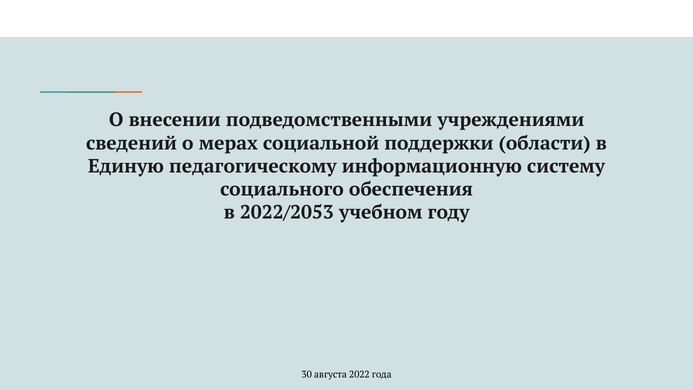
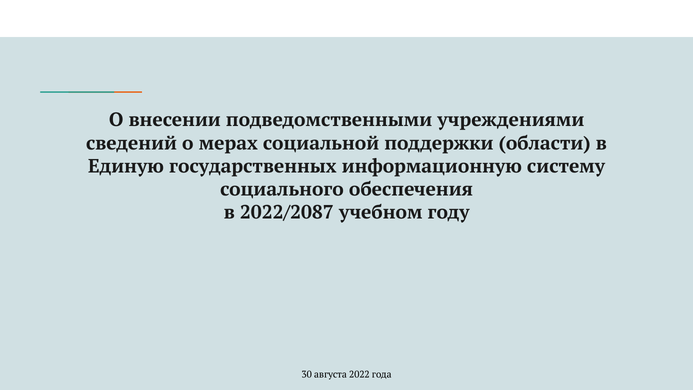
педагогическому: педагогическому -> государственных
2022/2053: 2022/2053 -> 2022/2087
